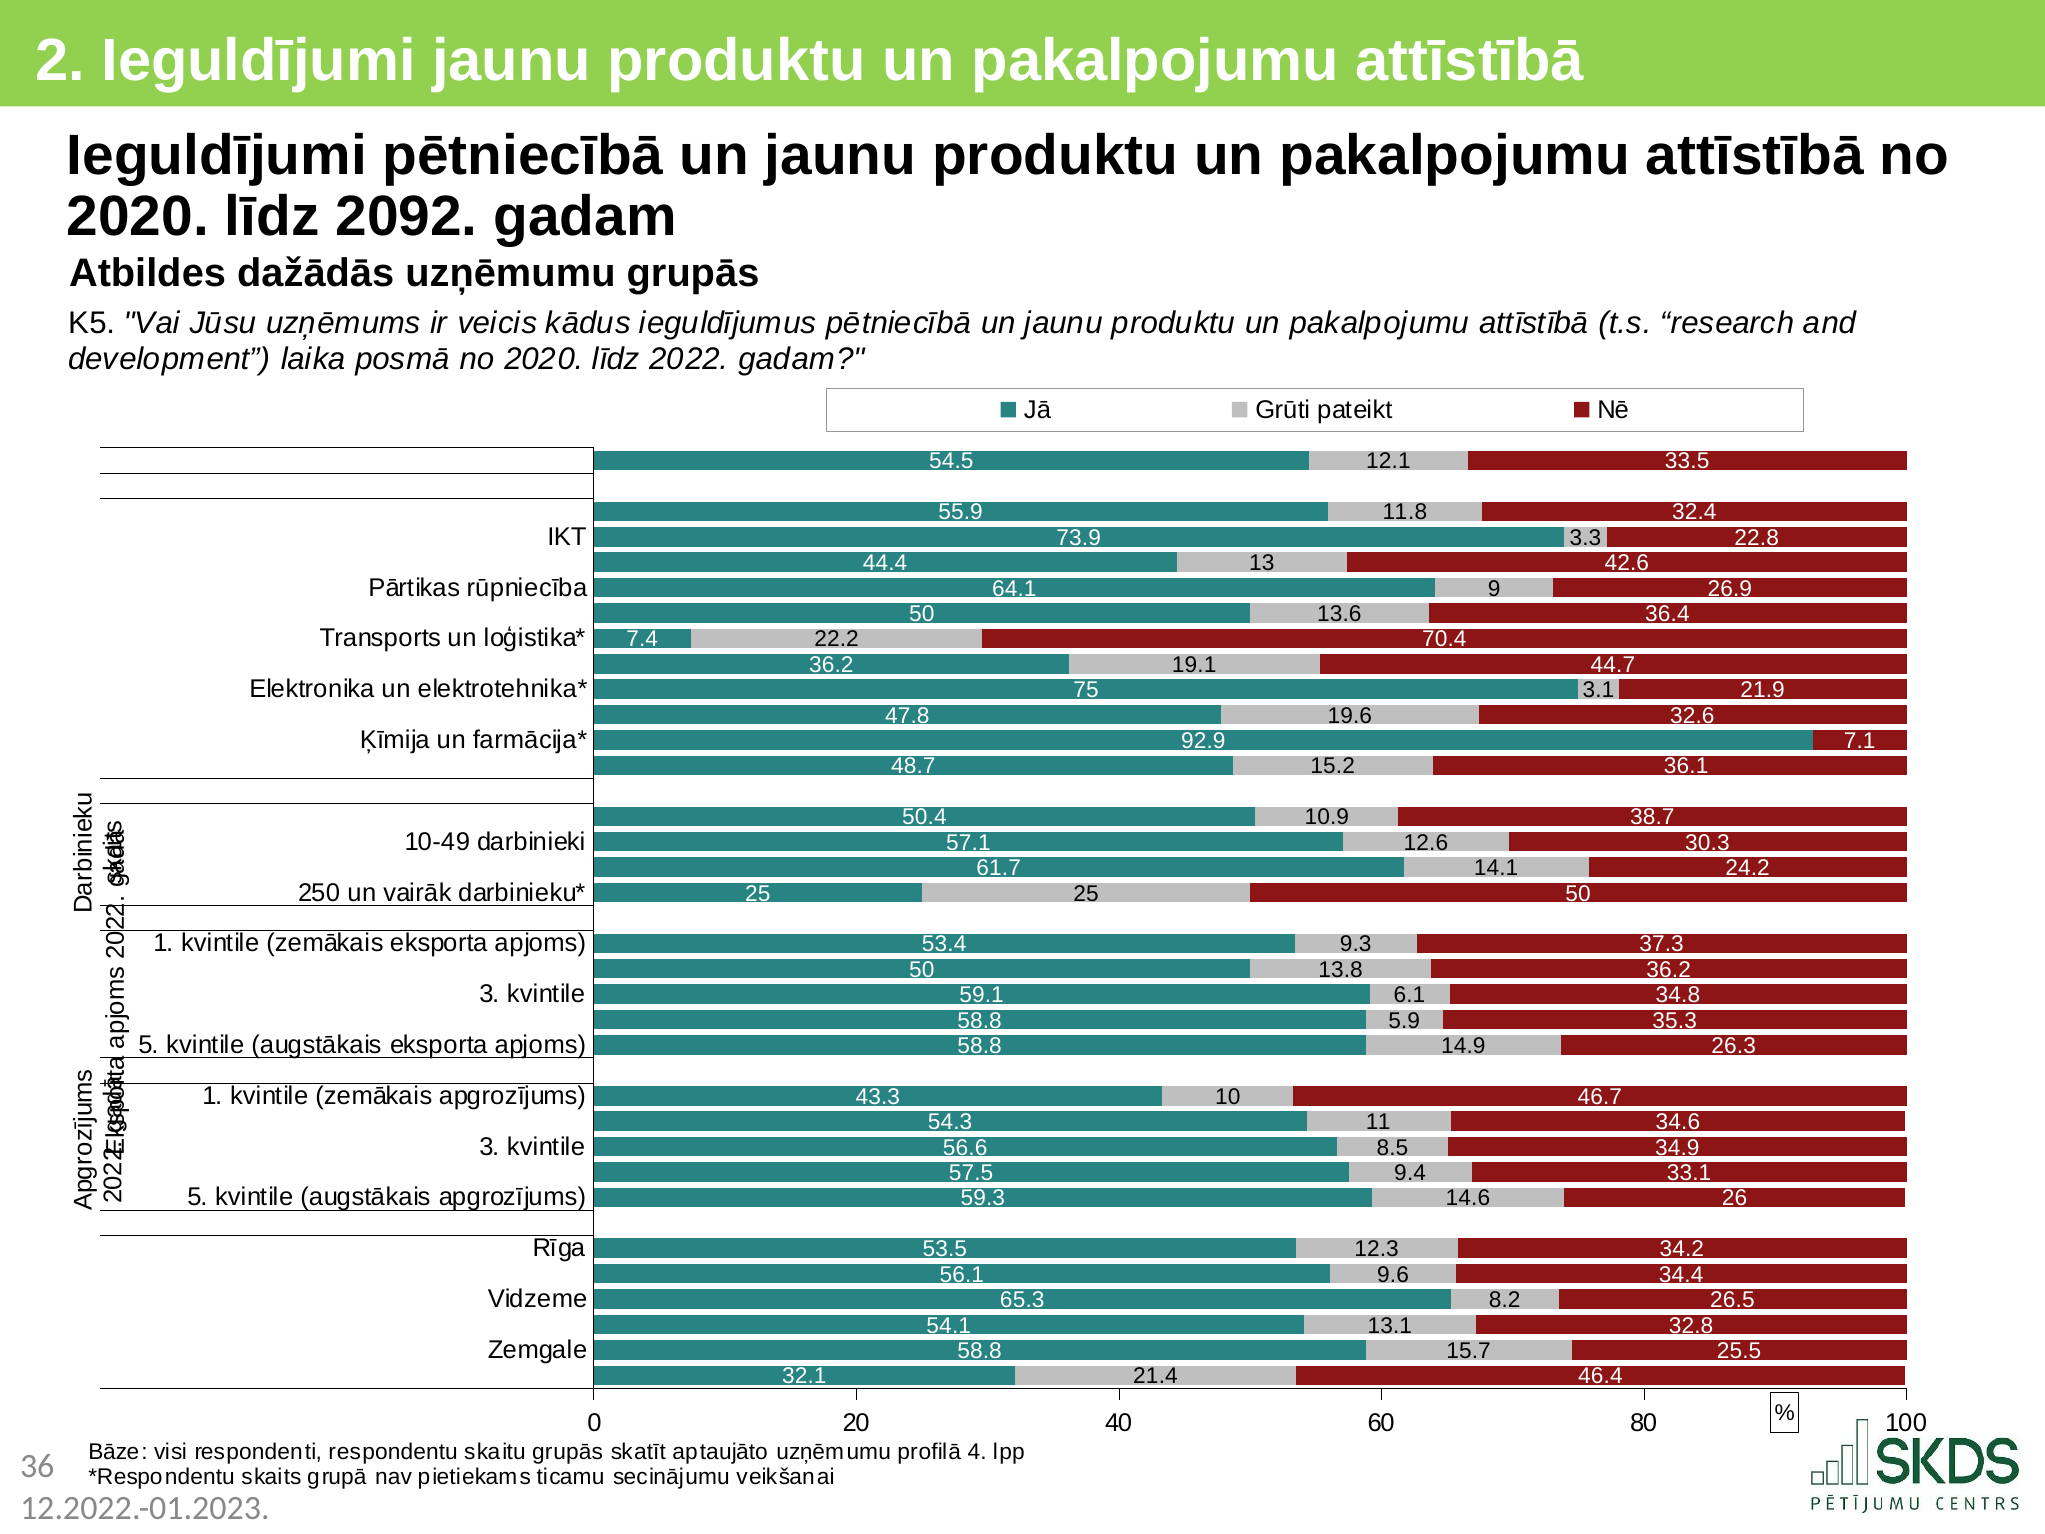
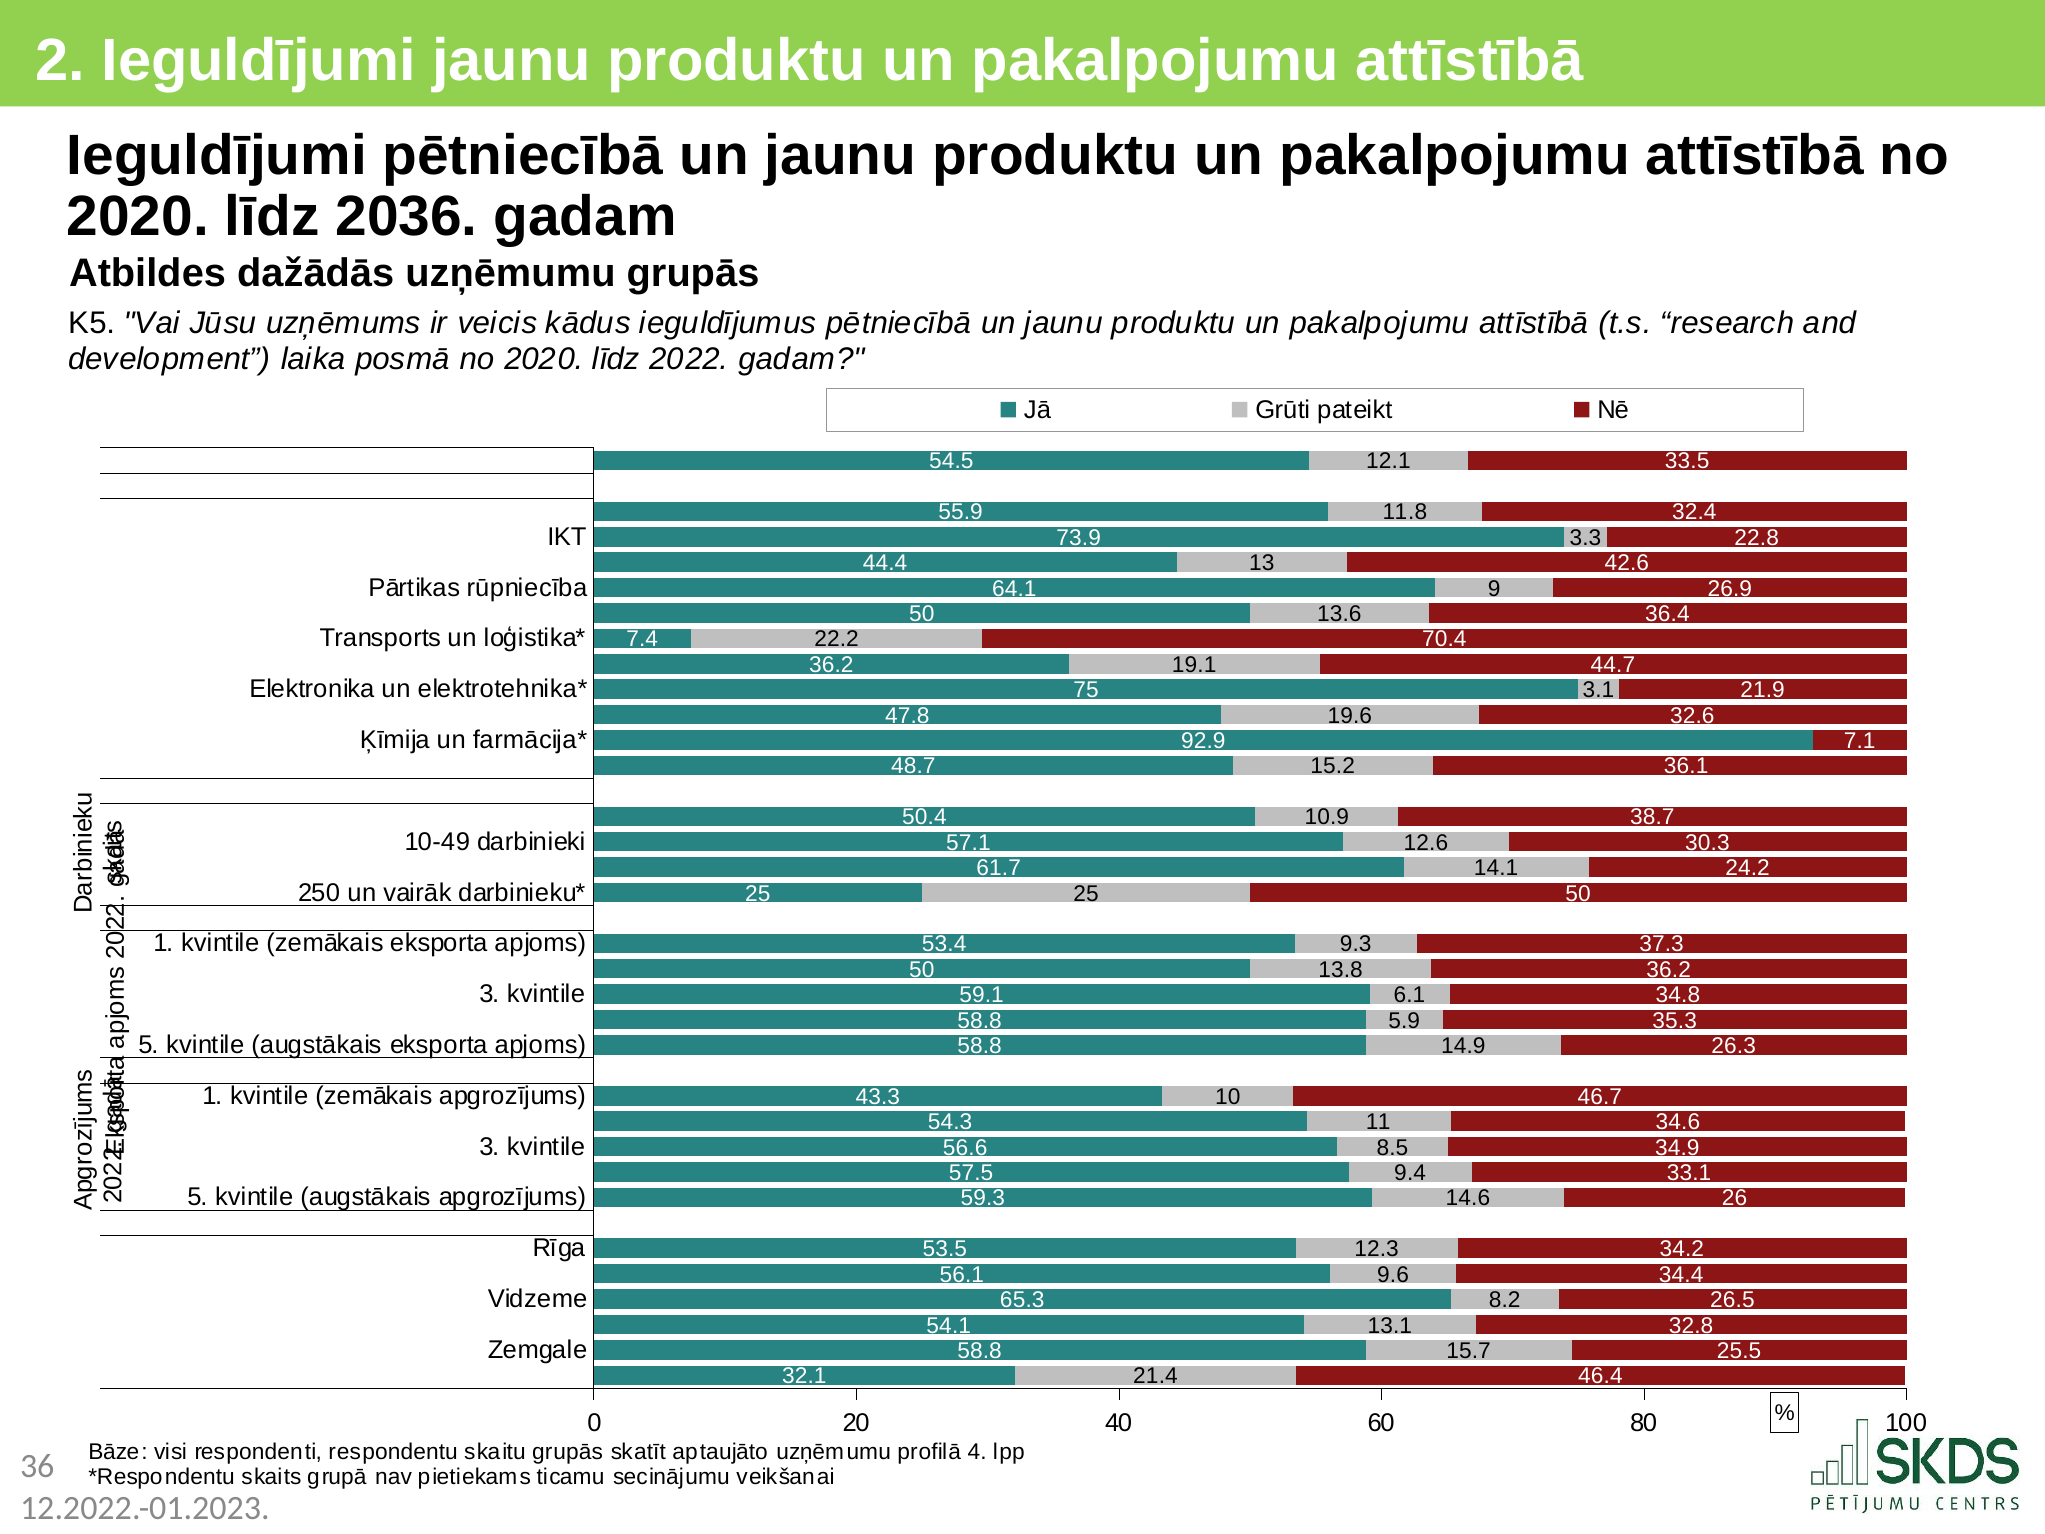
2092: 2092 -> 2036
